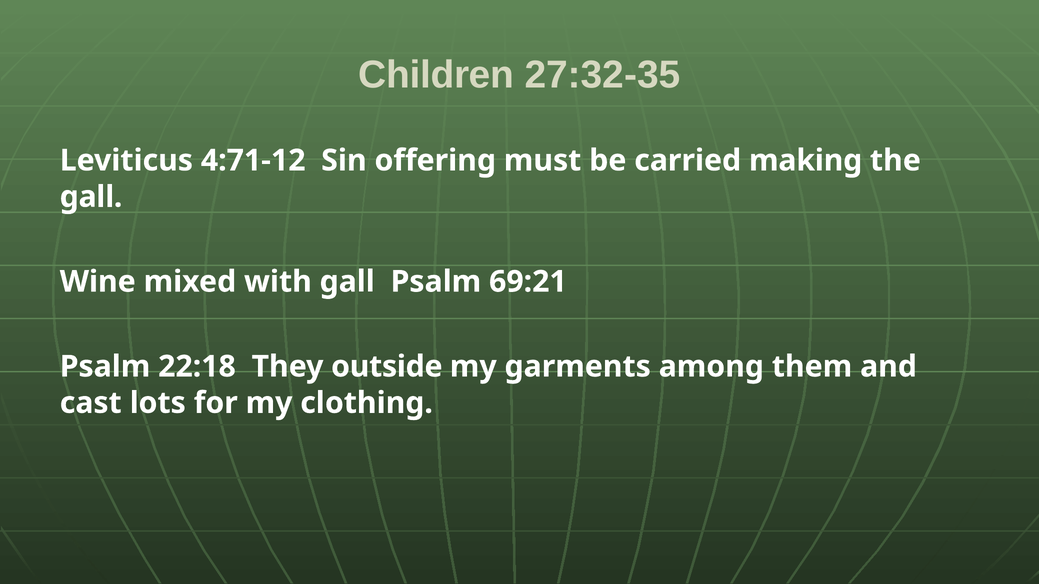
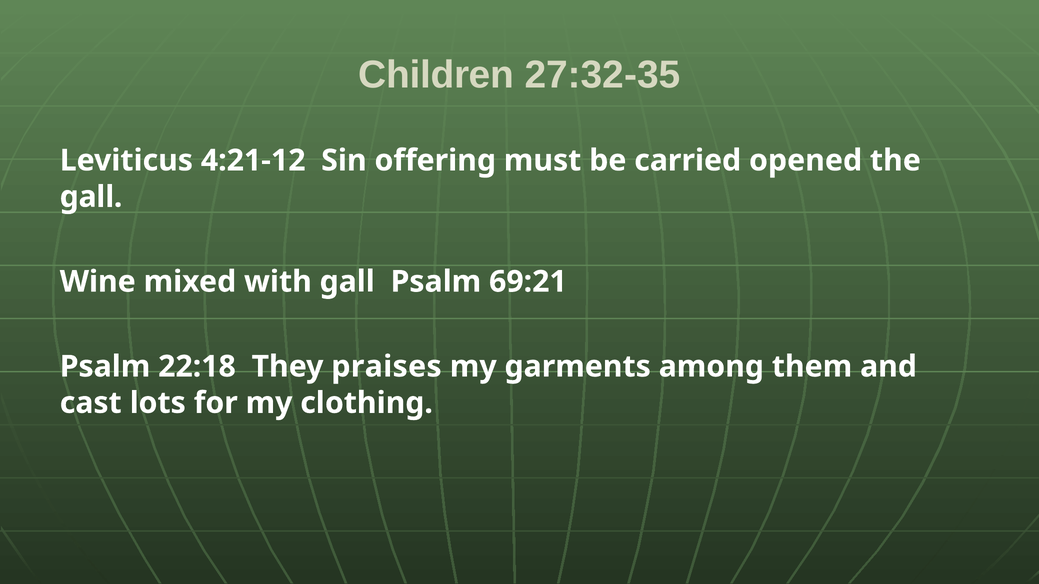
4:71-12: 4:71-12 -> 4:21-12
making: making -> opened
outside: outside -> praises
